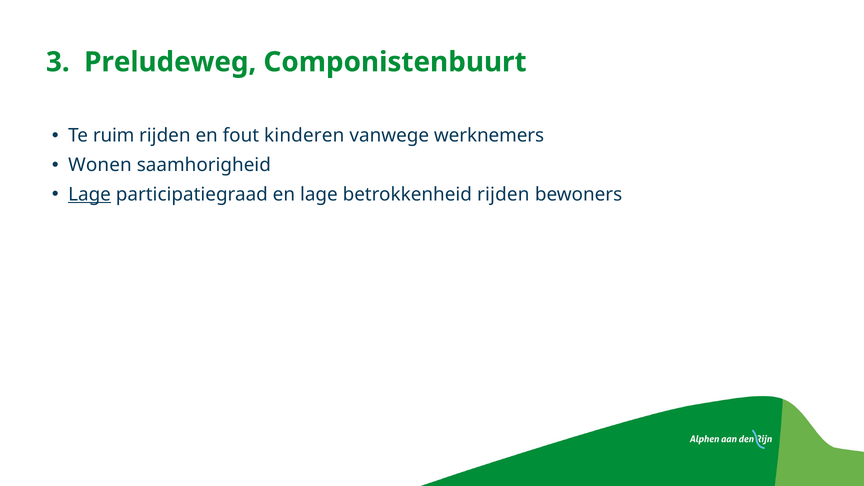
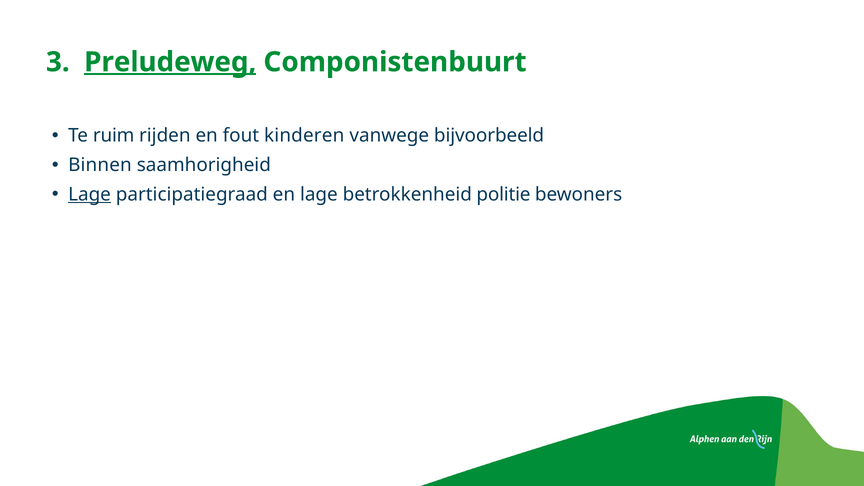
Preludeweg underline: none -> present
werknemers: werknemers -> bijvoorbeeld
Wonen: Wonen -> Binnen
betrokkenheid rijden: rijden -> politie
